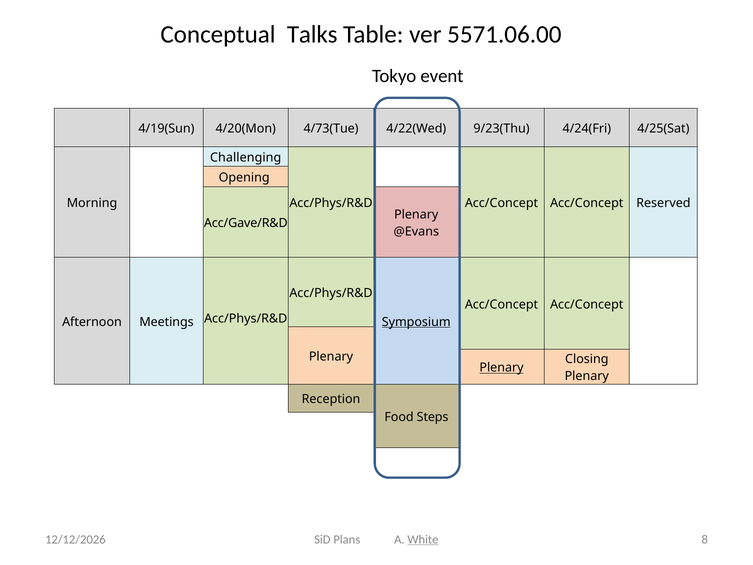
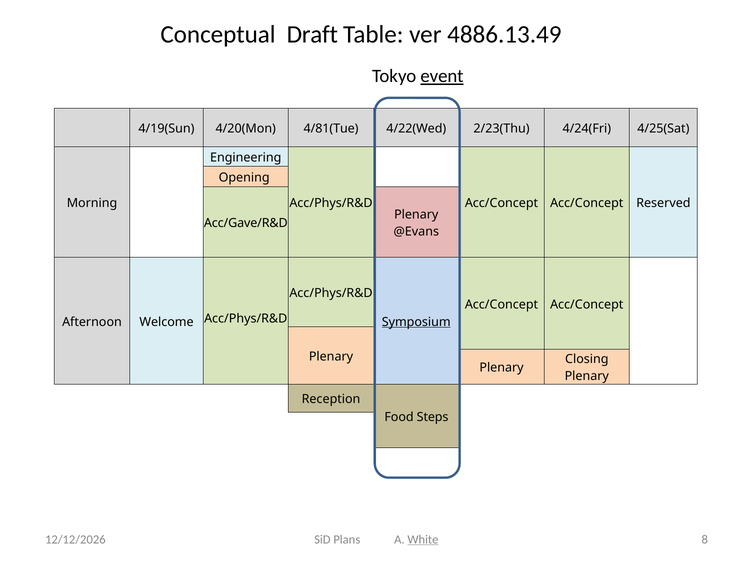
Talks: Talks -> Draft
5571.06.00: 5571.06.00 -> 4886.13.49
event underline: none -> present
4/73(Tue: 4/73(Tue -> 4/81(Tue
9/23(Thu: 9/23(Thu -> 2/23(Thu
Challenging: Challenging -> Engineering
Meetings: Meetings -> Welcome
Plenary at (502, 368) underline: present -> none
